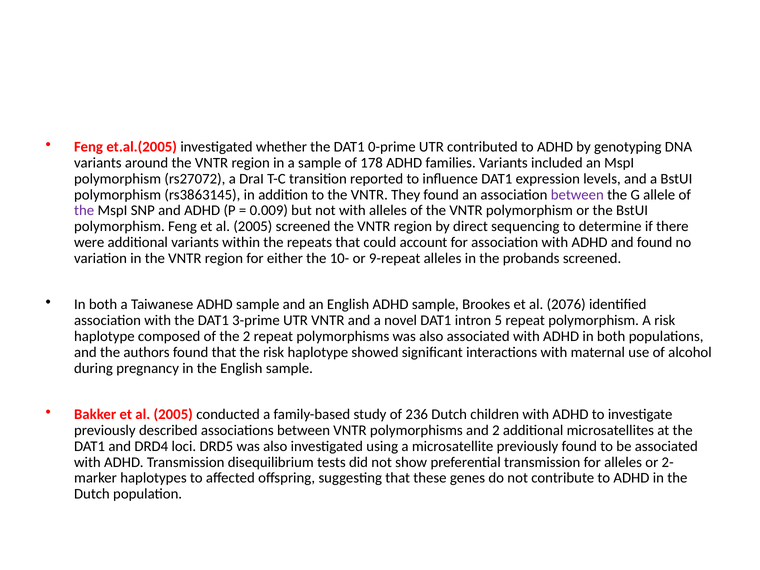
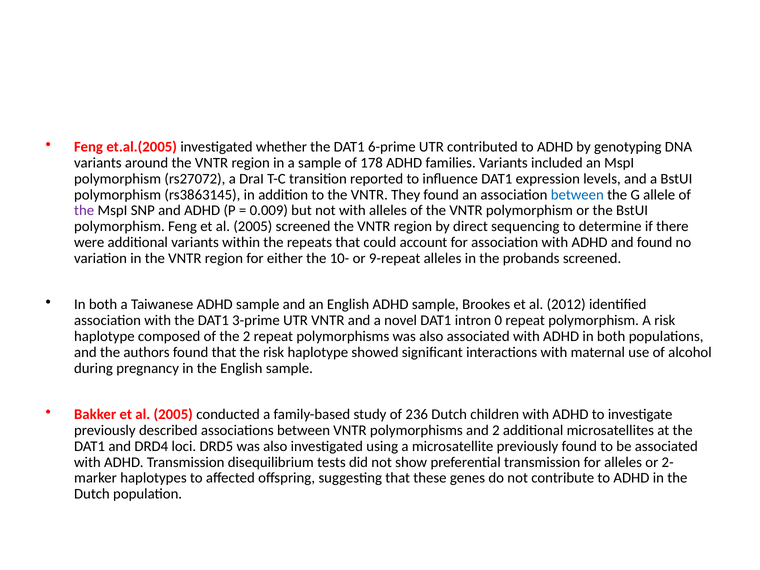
0-prime: 0-prime -> 6-prime
between at (577, 195) colour: purple -> blue
2076: 2076 -> 2012
5: 5 -> 0
